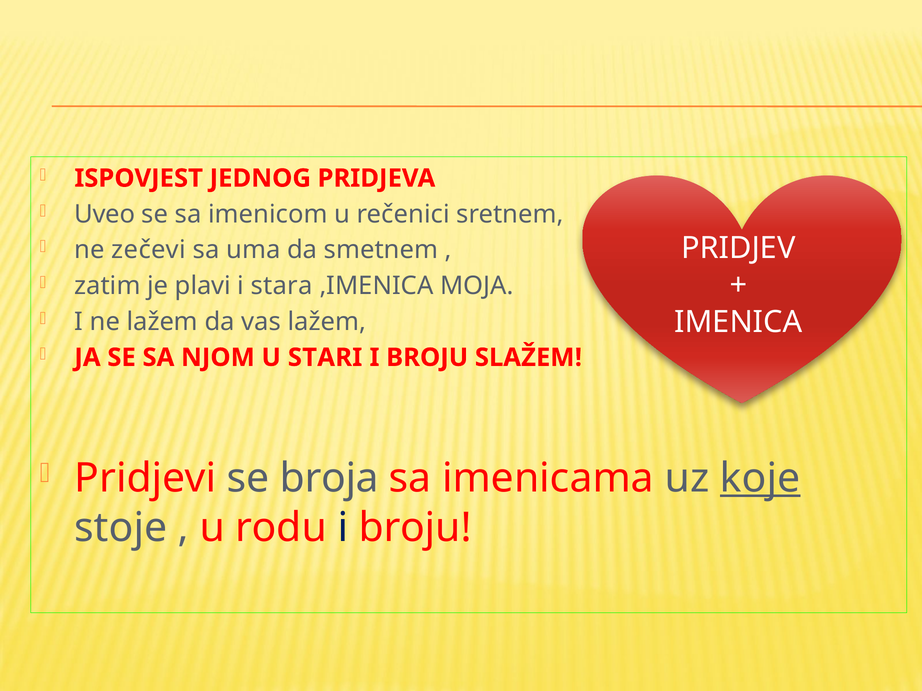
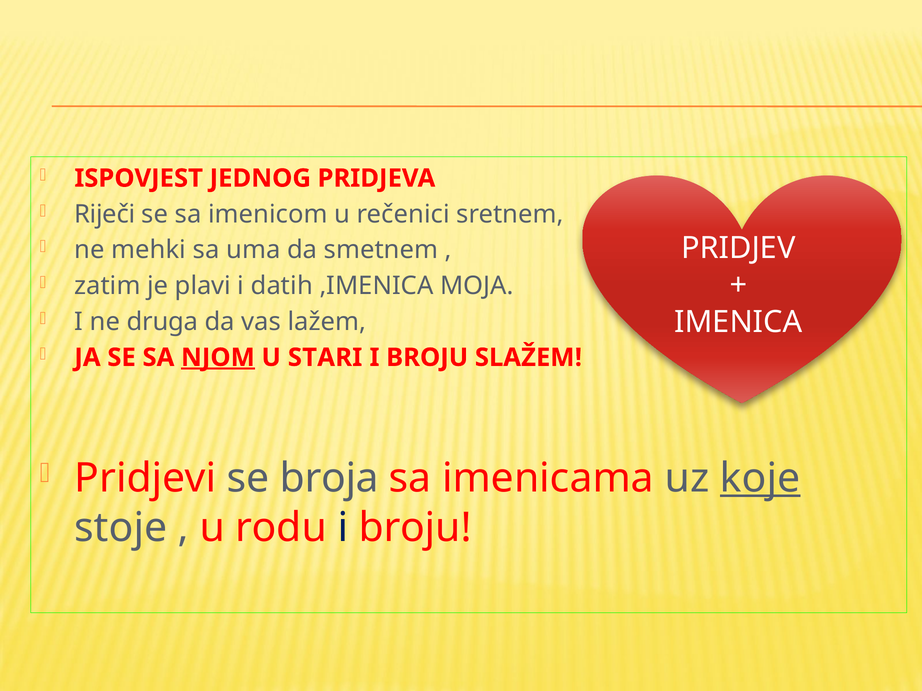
Uveo: Uveo -> Riječi
zečevi: zečevi -> mehki
stara: stara -> datih
ne lažem: lažem -> druga
NJOM underline: none -> present
